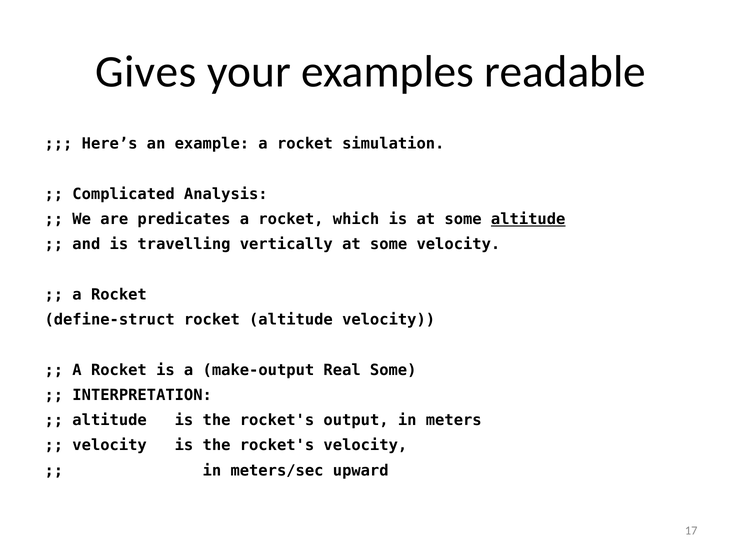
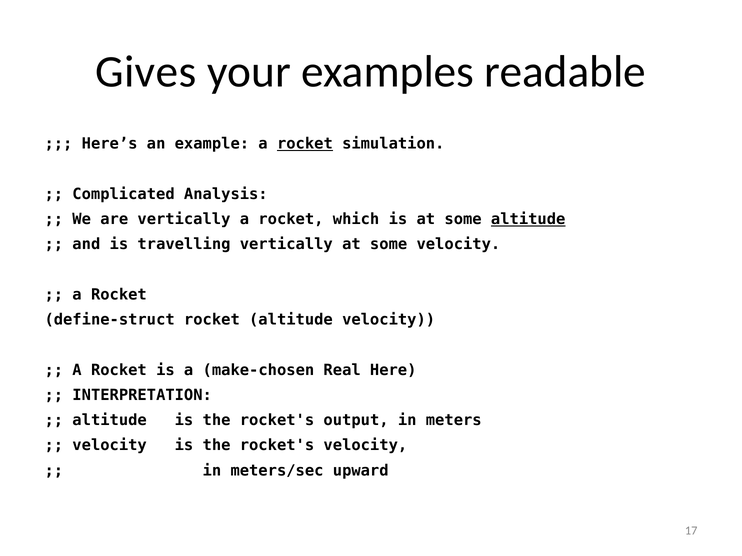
rocket at (305, 144) underline: none -> present
are predicates: predicates -> vertically
make-output: make-output -> make-chosen
Real Some: Some -> Here
